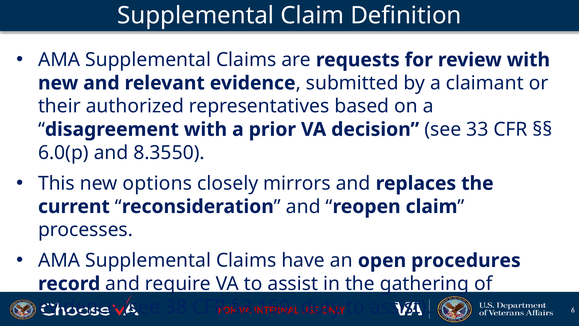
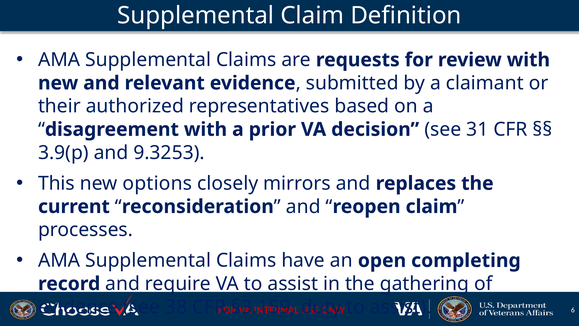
33: 33 -> 31
6.0(p: 6.0(p -> 3.9(p
8.3550: 8.3550 -> 9.3253
procedures: procedures -> completing
